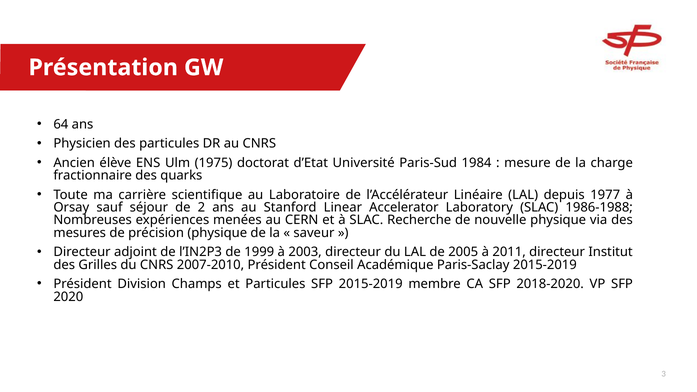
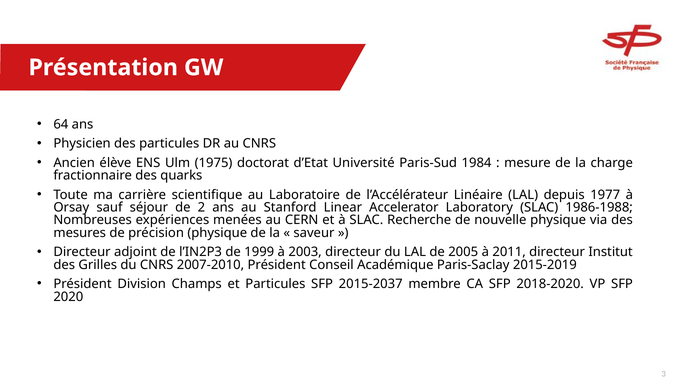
SFP 2015-2019: 2015-2019 -> 2015-2037
